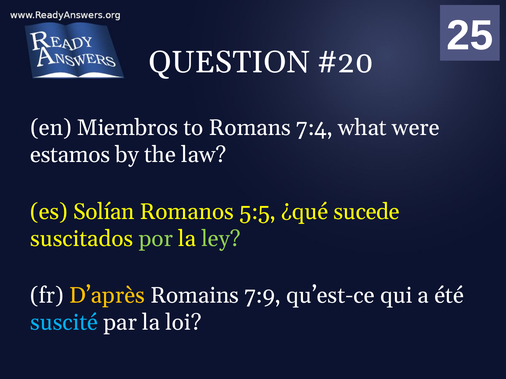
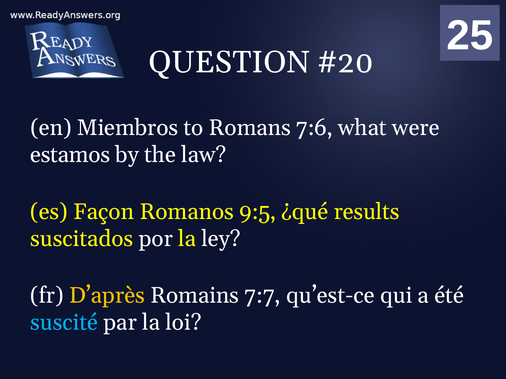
7:4: 7:4 -> 7:6
Solían: Solían -> Façon
5:5: 5:5 -> 9:5
sucede: sucede -> results
por colour: light green -> white
ley colour: light green -> white
7:9: 7:9 -> 7:7
